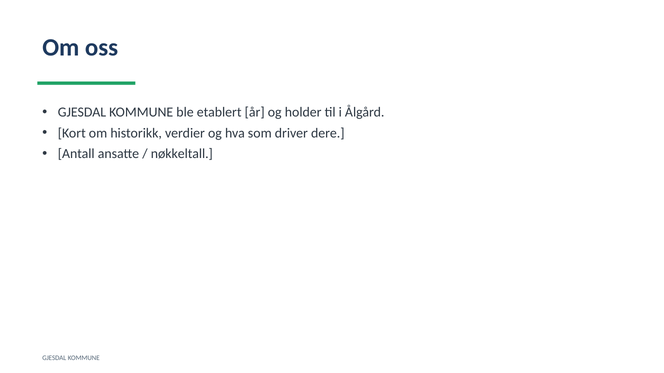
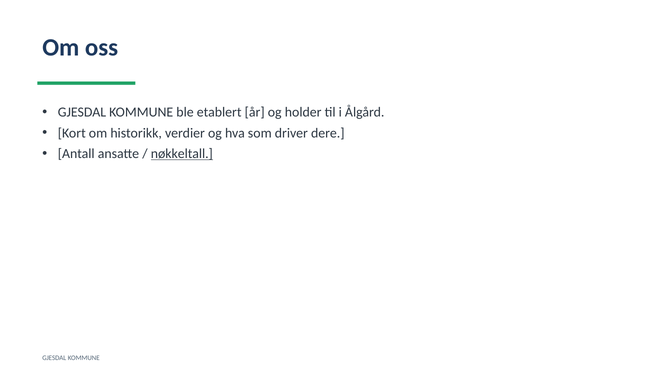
nøkkeltall underline: none -> present
